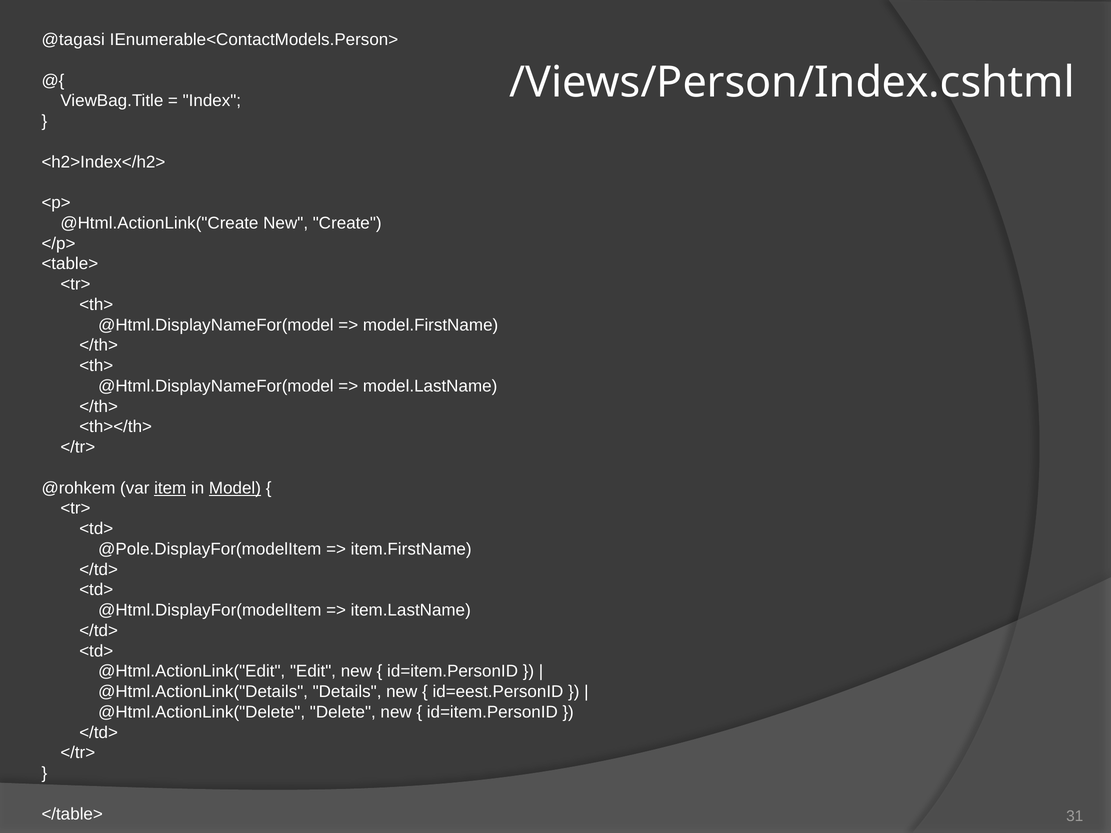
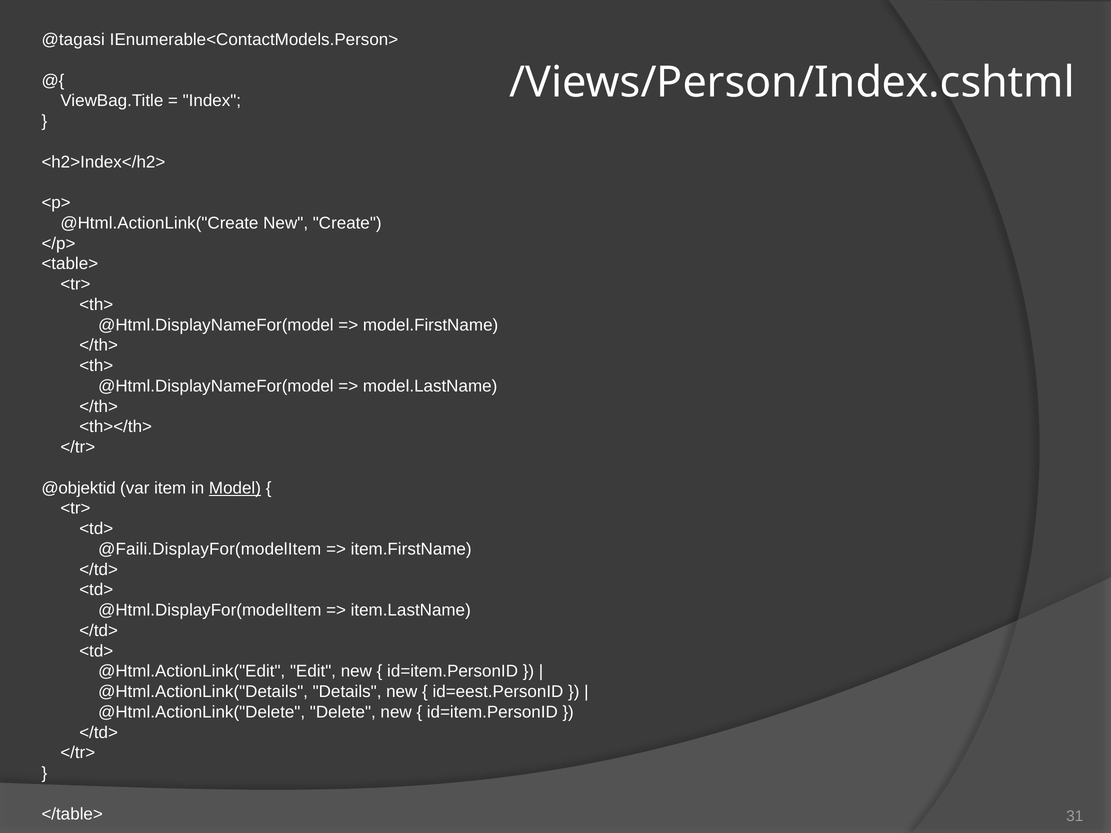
@rohkem: @rohkem -> @objektid
item underline: present -> none
@Pole.DisplayFor(modelItem: @Pole.DisplayFor(modelItem -> @Faili.DisplayFor(modelItem
